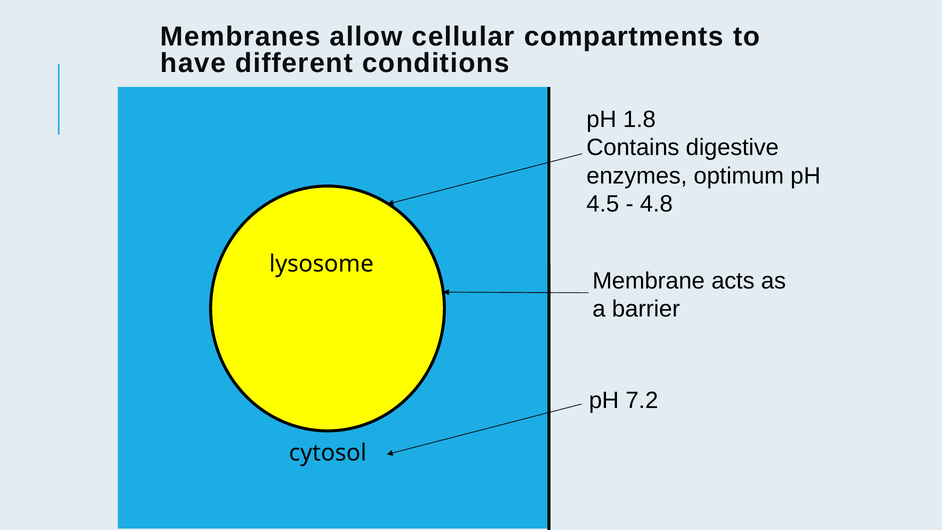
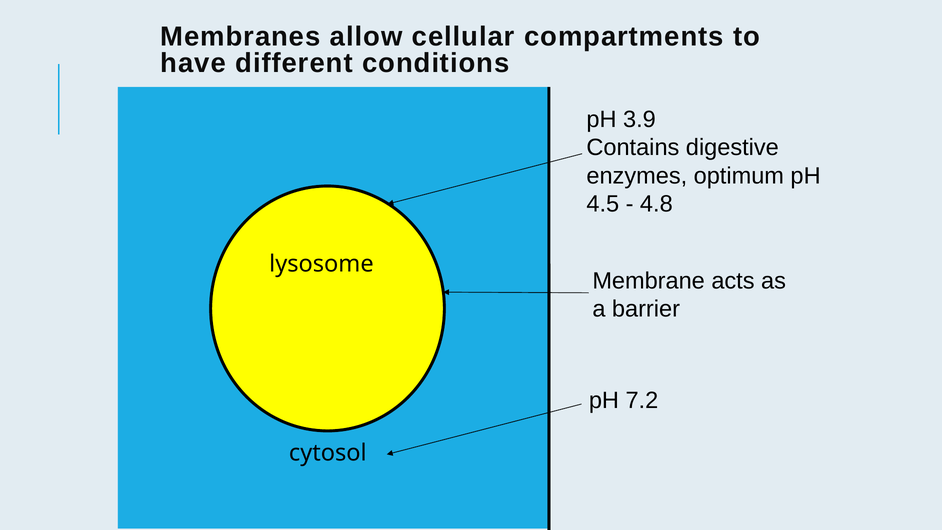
1.8: 1.8 -> 3.9
